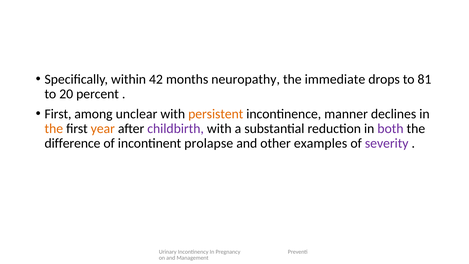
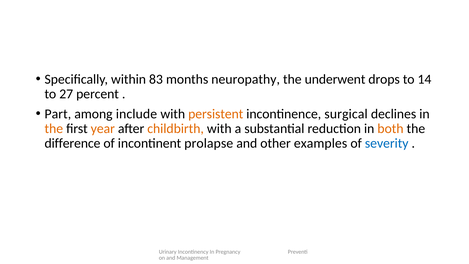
42: 42 -> 83
immediate: immediate -> underwent
81: 81 -> 14
20: 20 -> 27
First at (58, 114): First -> Part
unclear: unclear -> include
manner: manner -> surgical
childbirth colour: purple -> orange
both colour: purple -> orange
severity colour: purple -> blue
